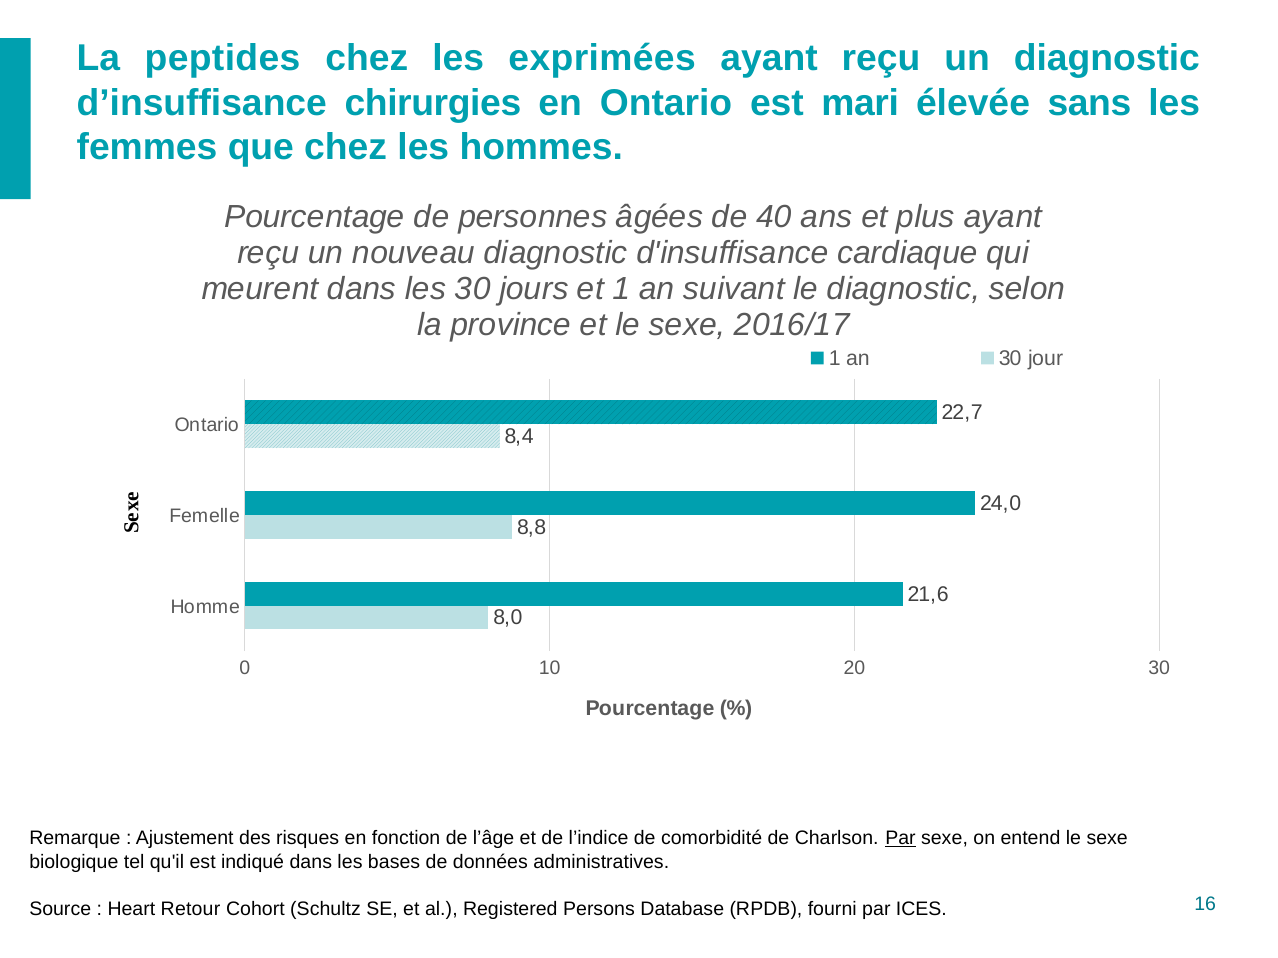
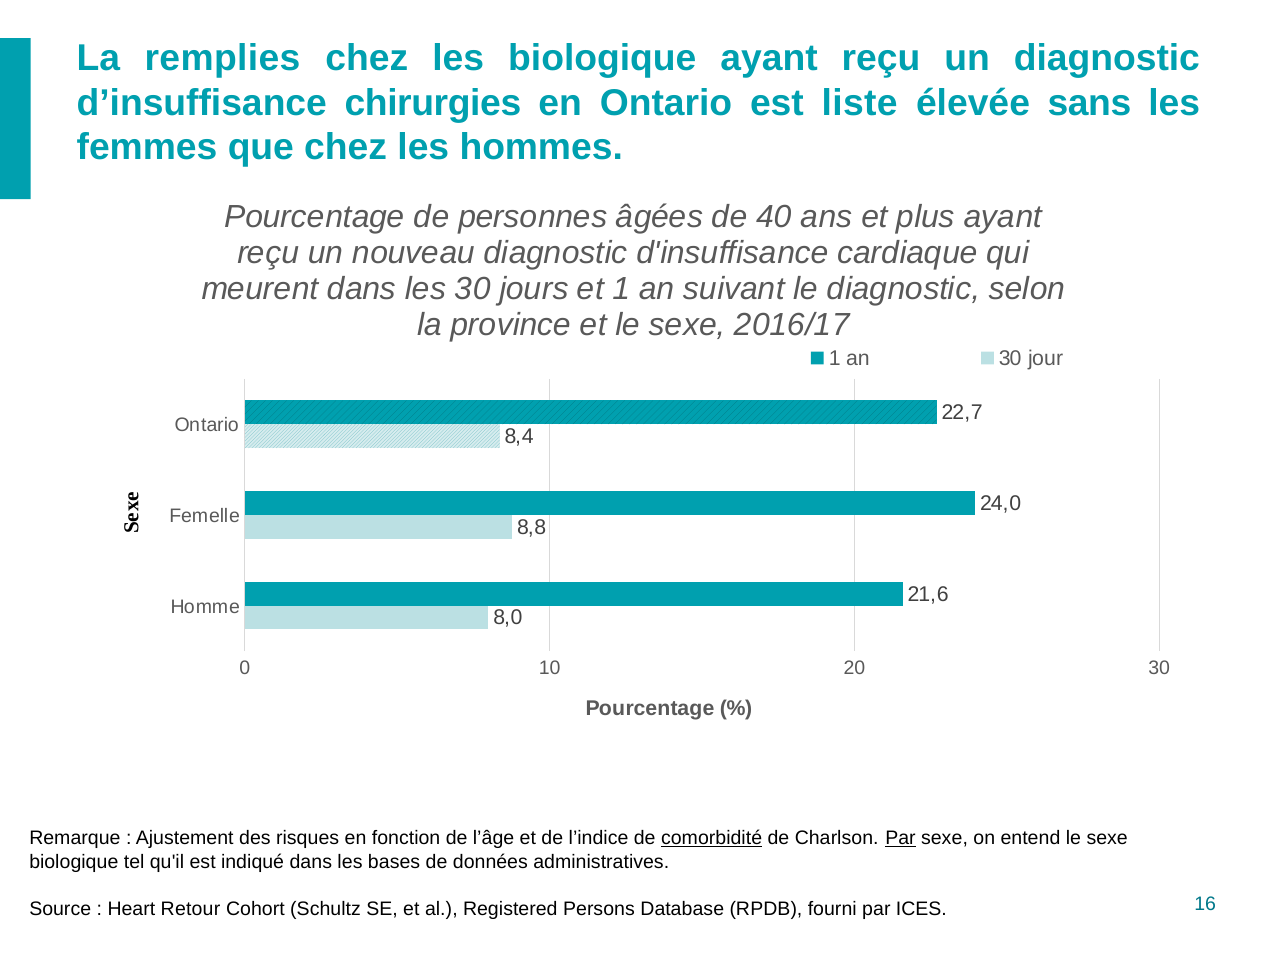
peptides: peptides -> remplies
les exprimées: exprimées -> biologique
mari: mari -> liste
comorbidité underline: none -> present
